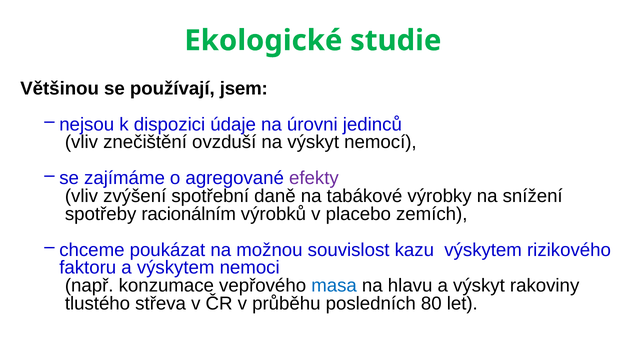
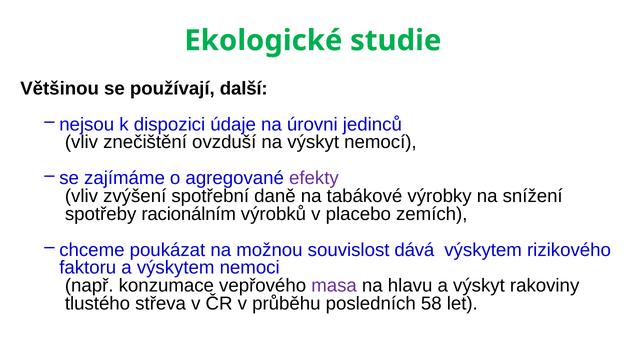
jsem: jsem -> další
kazu: kazu -> dává
masa colour: blue -> purple
80: 80 -> 58
